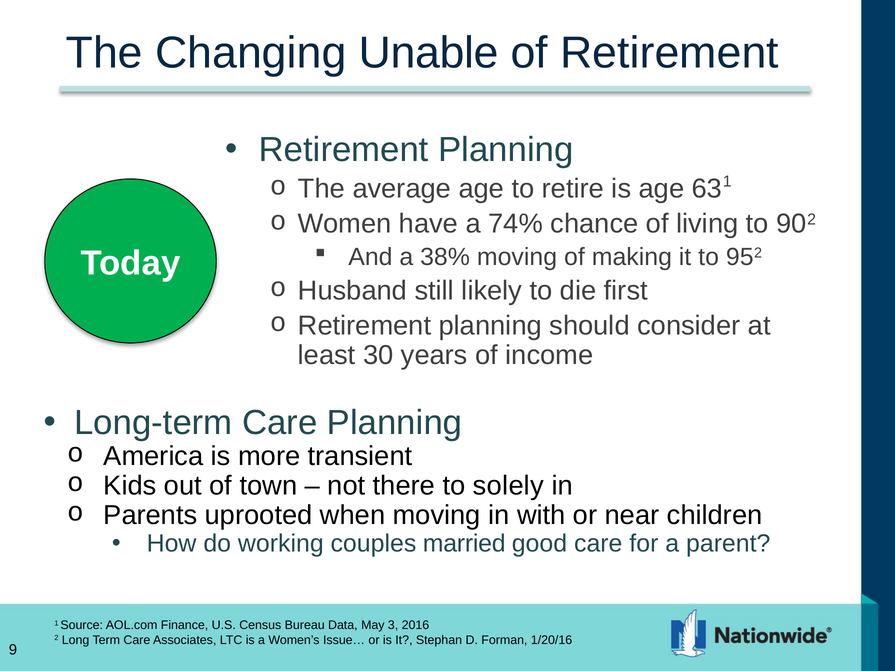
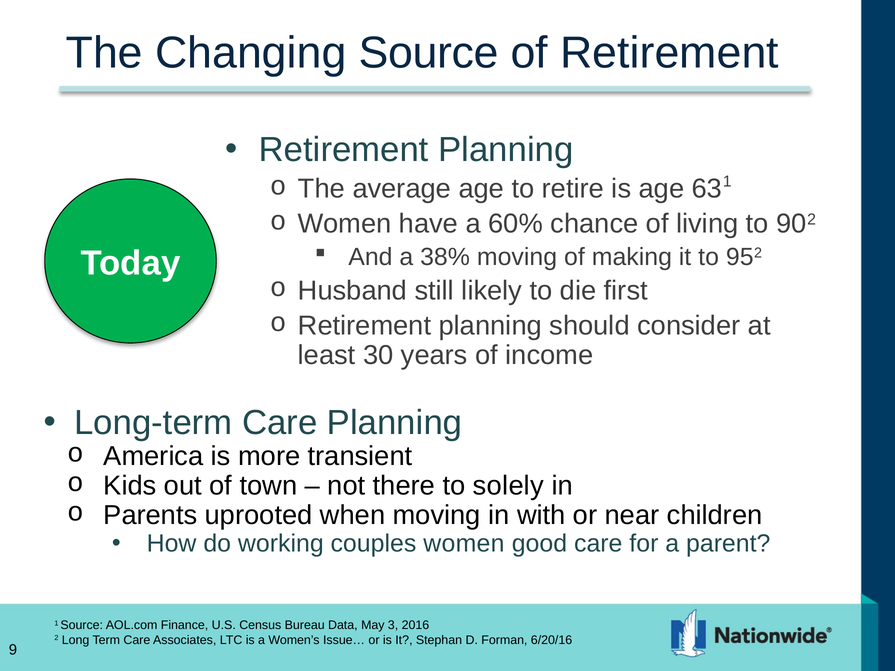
Changing Unable: Unable -> Source
74%: 74% -> 60%
couples married: married -> women
1/20/16: 1/20/16 -> 6/20/16
